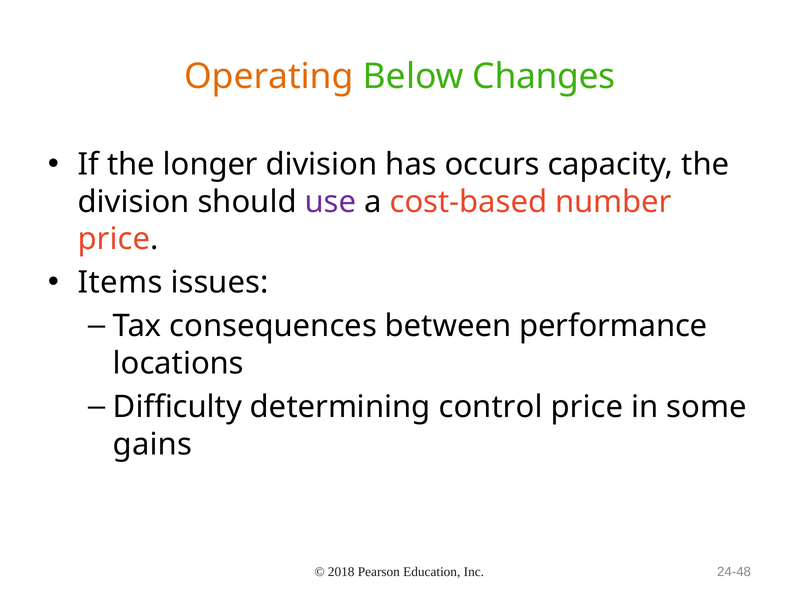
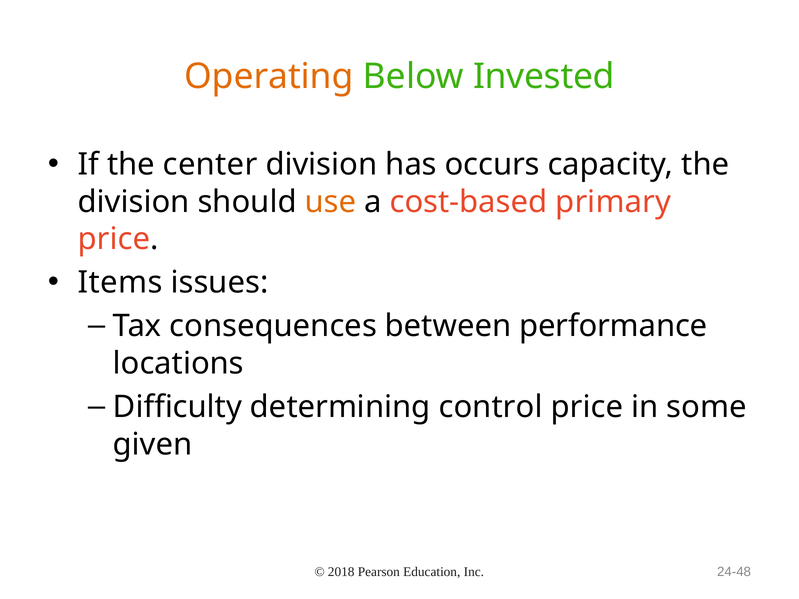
Changes: Changes -> Invested
longer: longer -> center
use colour: purple -> orange
number: number -> primary
gains: gains -> given
